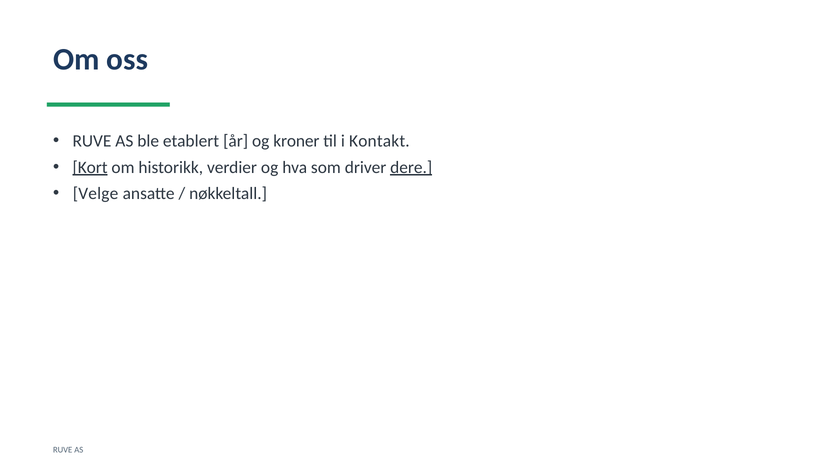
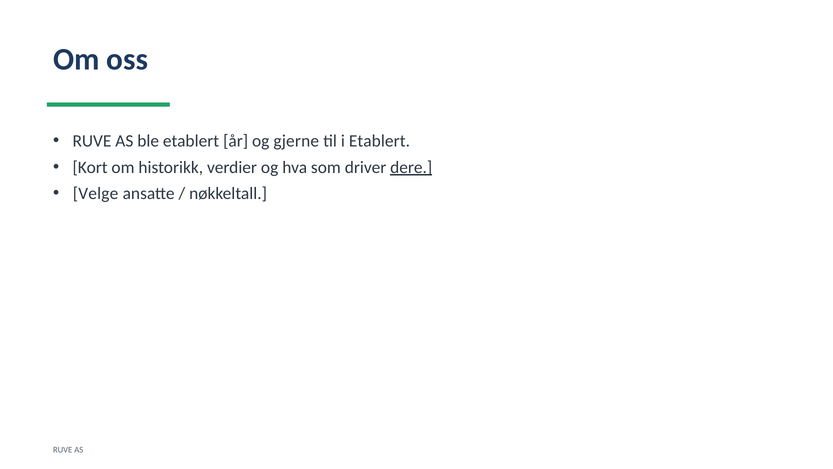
kroner: kroner -> gjerne
i Kontakt: Kontakt -> Etablert
Kort underline: present -> none
